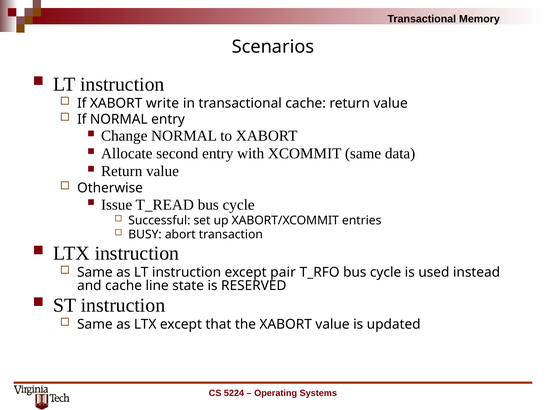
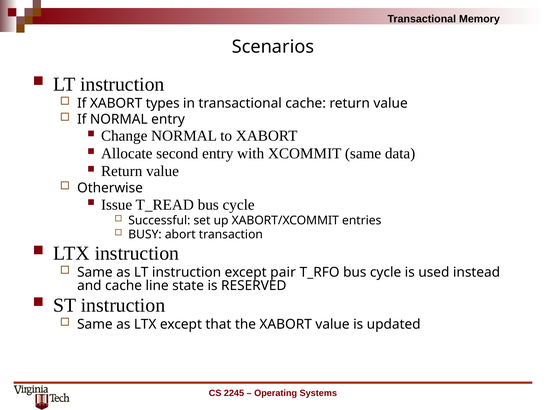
write: write -> types
5224: 5224 -> 2245
